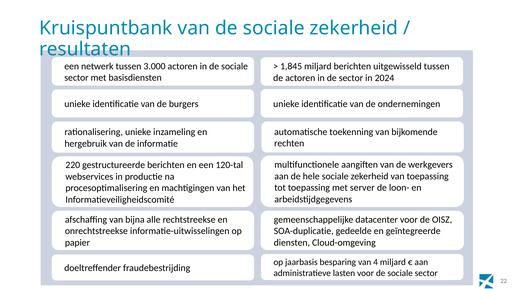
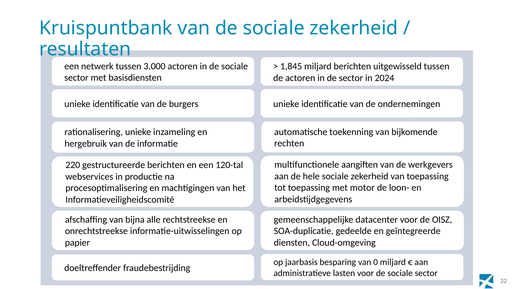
server: server -> motor
4: 4 -> 0
